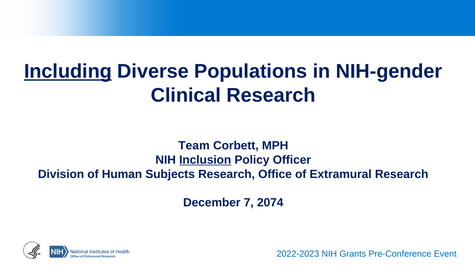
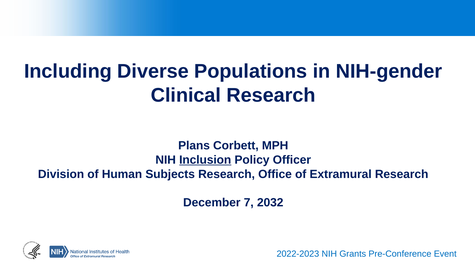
Including underline: present -> none
Team: Team -> Plans
2074: 2074 -> 2032
